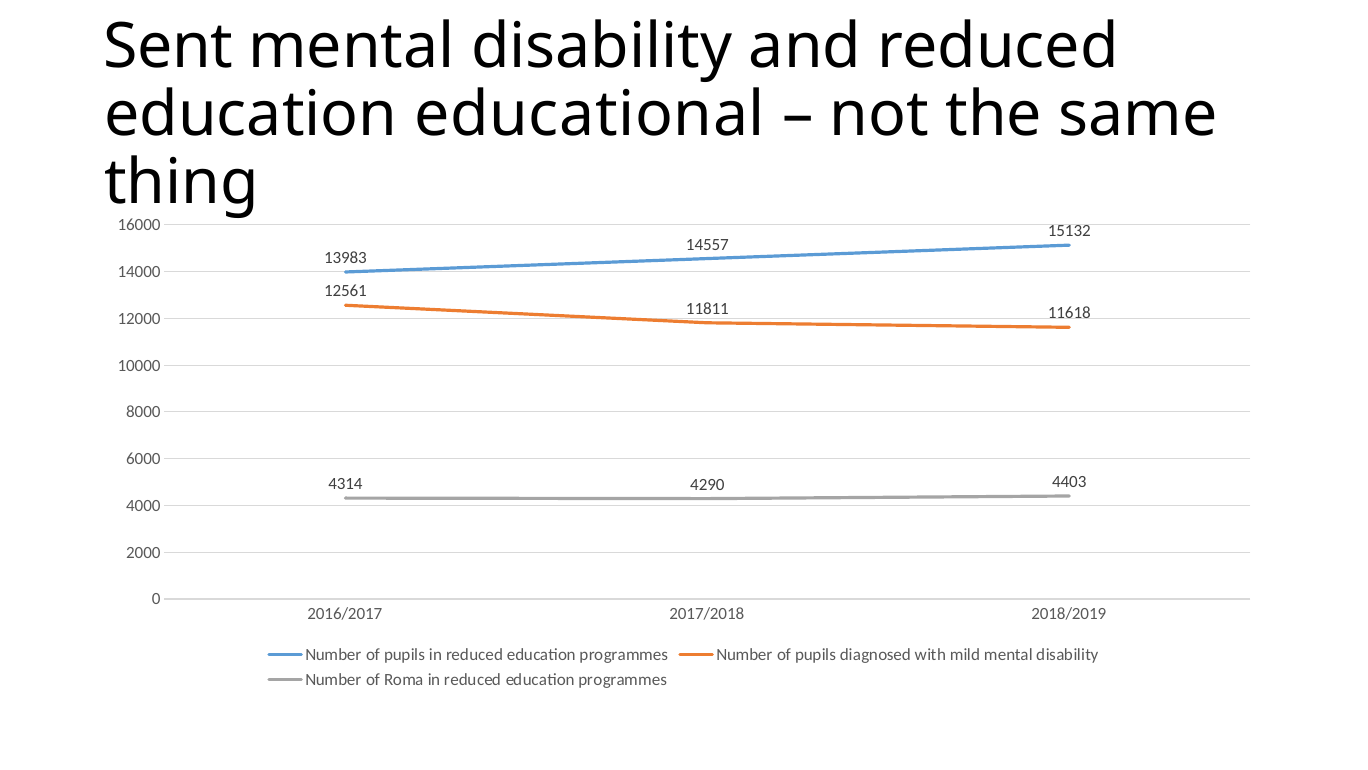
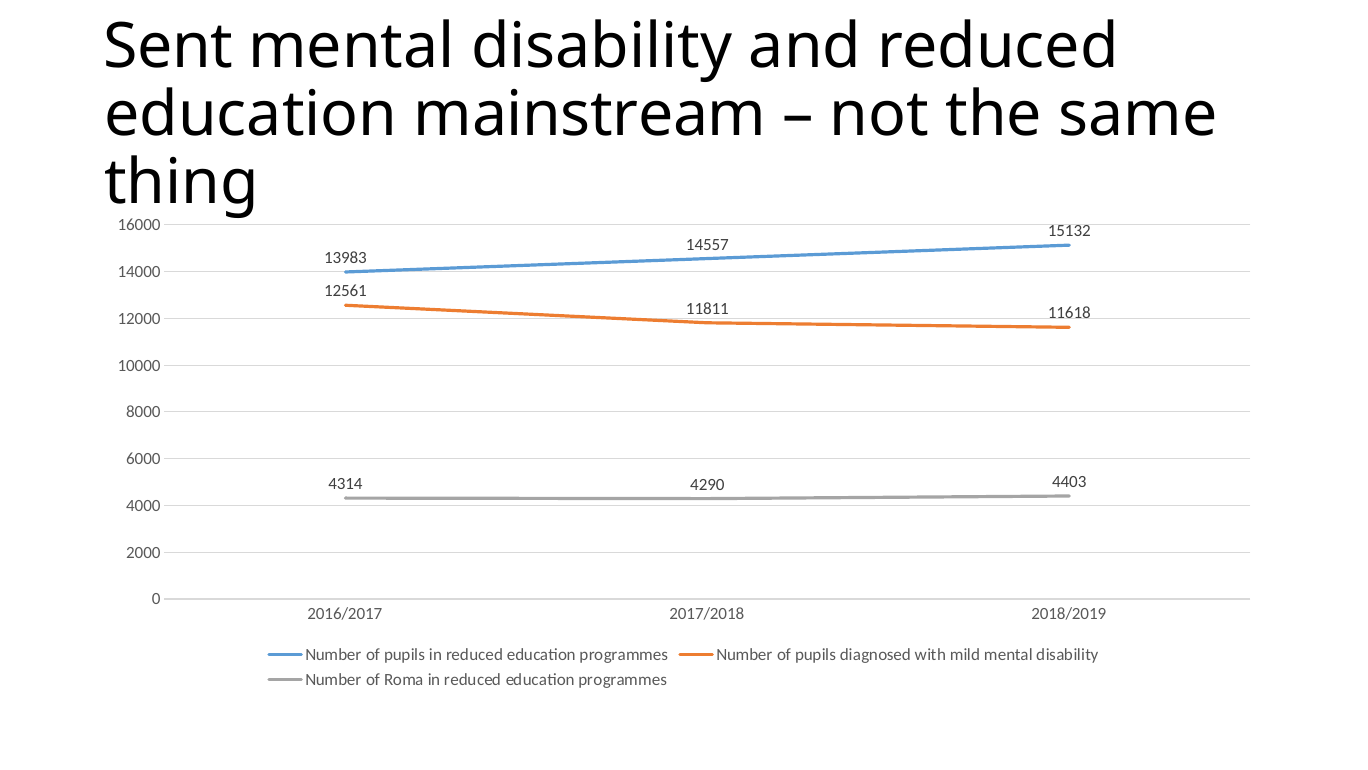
educational: educational -> mainstream
